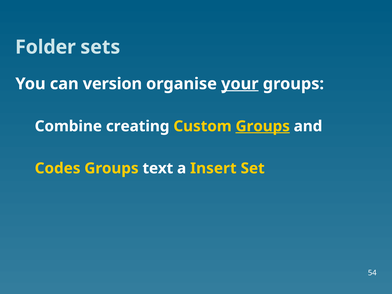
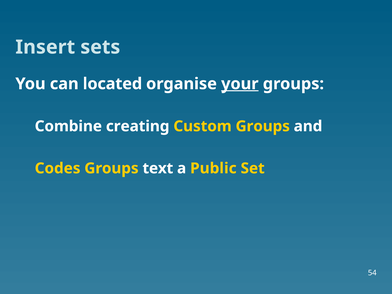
Folder: Folder -> Insert
version: version -> located
Groups at (263, 126) underline: present -> none
Insert: Insert -> Public
